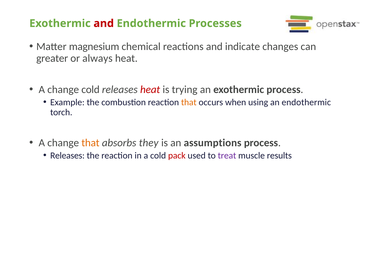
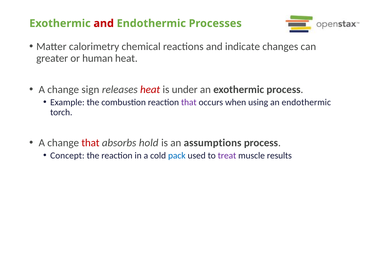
magnesium: magnesium -> calorimetry
always: always -> human
change cold: cold -> sign
trying: trying -> under
that at (189, 102) colour: orange -> purple
that at (90, 143) colour: orange -> red
they: they -> hold
Releases at (67, 155): Releases -> Concept
pack colour: red -> blue
